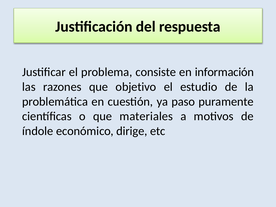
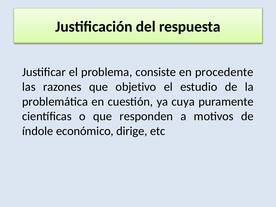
información: información -> procedente
paso: paso -> cuya
materiales: materiales -> responden
